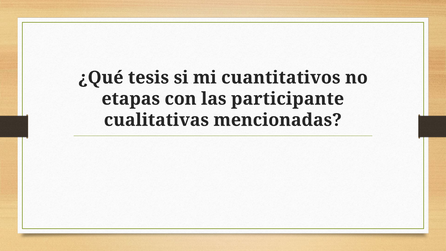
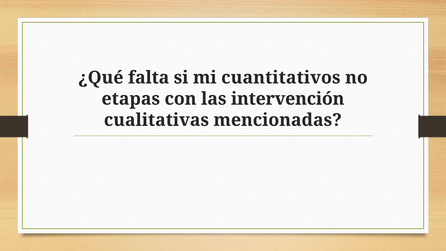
tesis: tesis -> falta
participante: participante -> intervención
